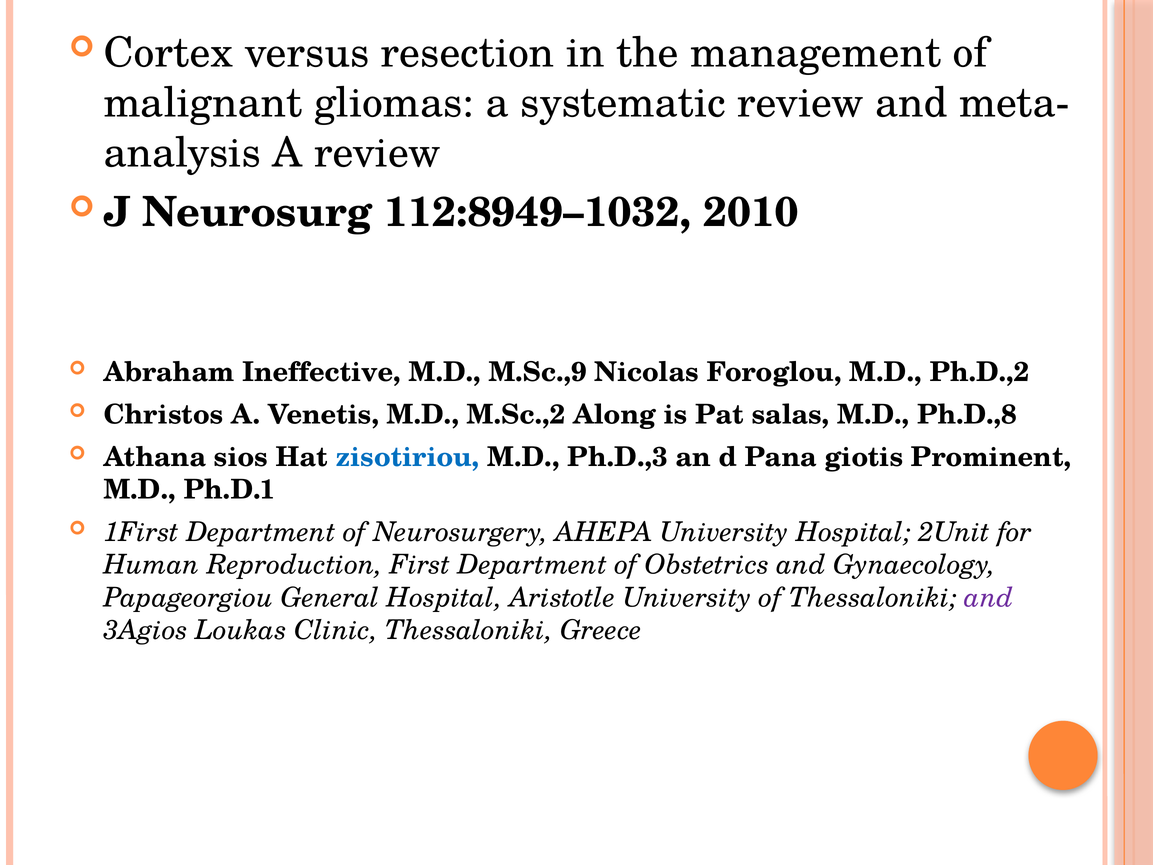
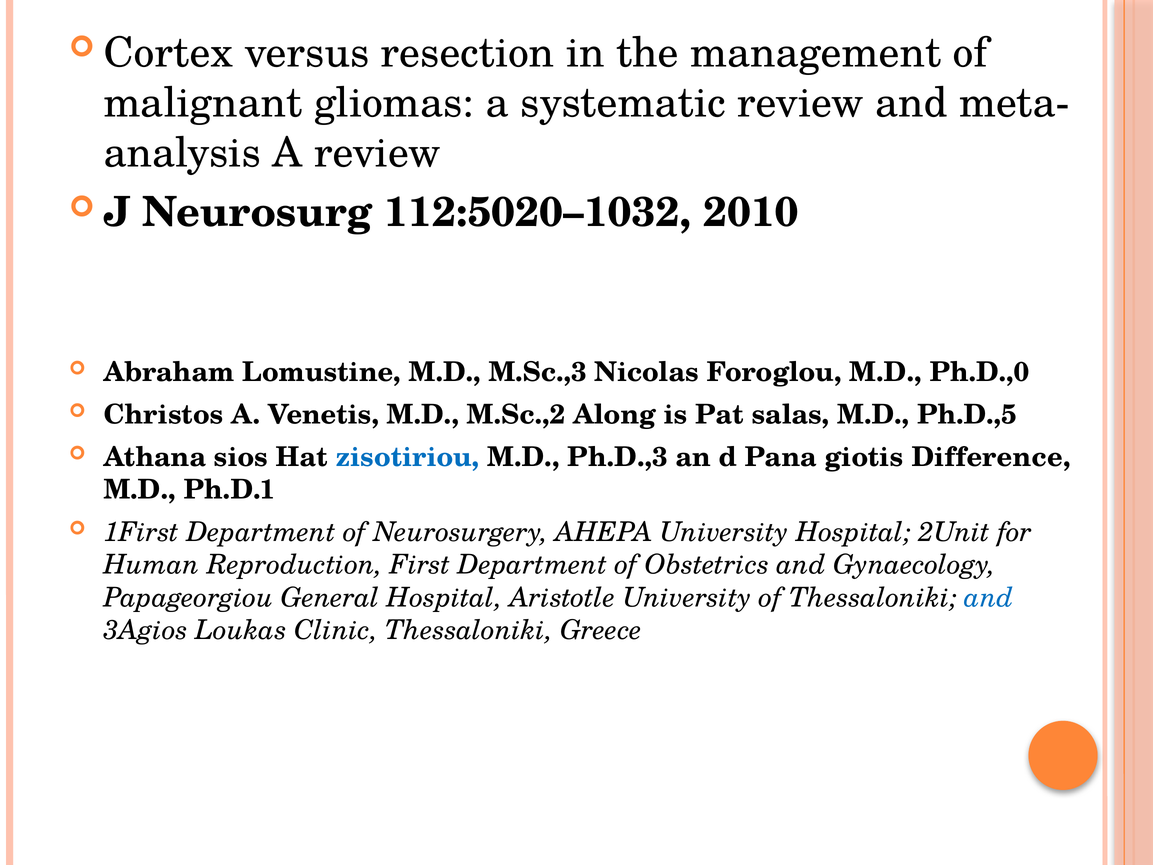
112:8949–1032: 112:8949–1032 -> 112:5020–1032
Ineffective: Ineffective -> Lomustine
M.Sc.,9: M.Sc.,9 -> M.Sc.,3
Ph.D.,2: Ph.D.,2 -> Ph.D.,0
Ph.D.,8: Ph.D.,8 -> Ph.D.,5
Prominent: Prominent -> Difference
and at (989, 597) colour: purple -> blue
